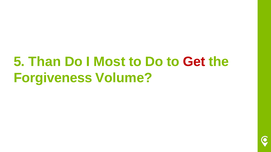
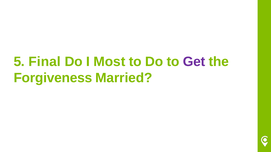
Than: Than -> Final
Get colour: red -> purple
Volume: Volume -> Married
